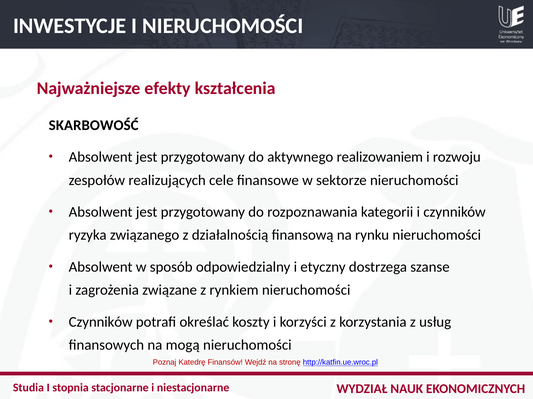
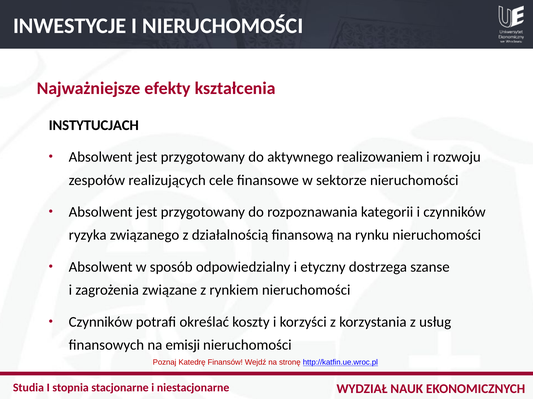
SKARBOWOŚĆ: SKARBOWOŚĆ -> INSTYTUCJACH
mogą: mogą -> emisji
